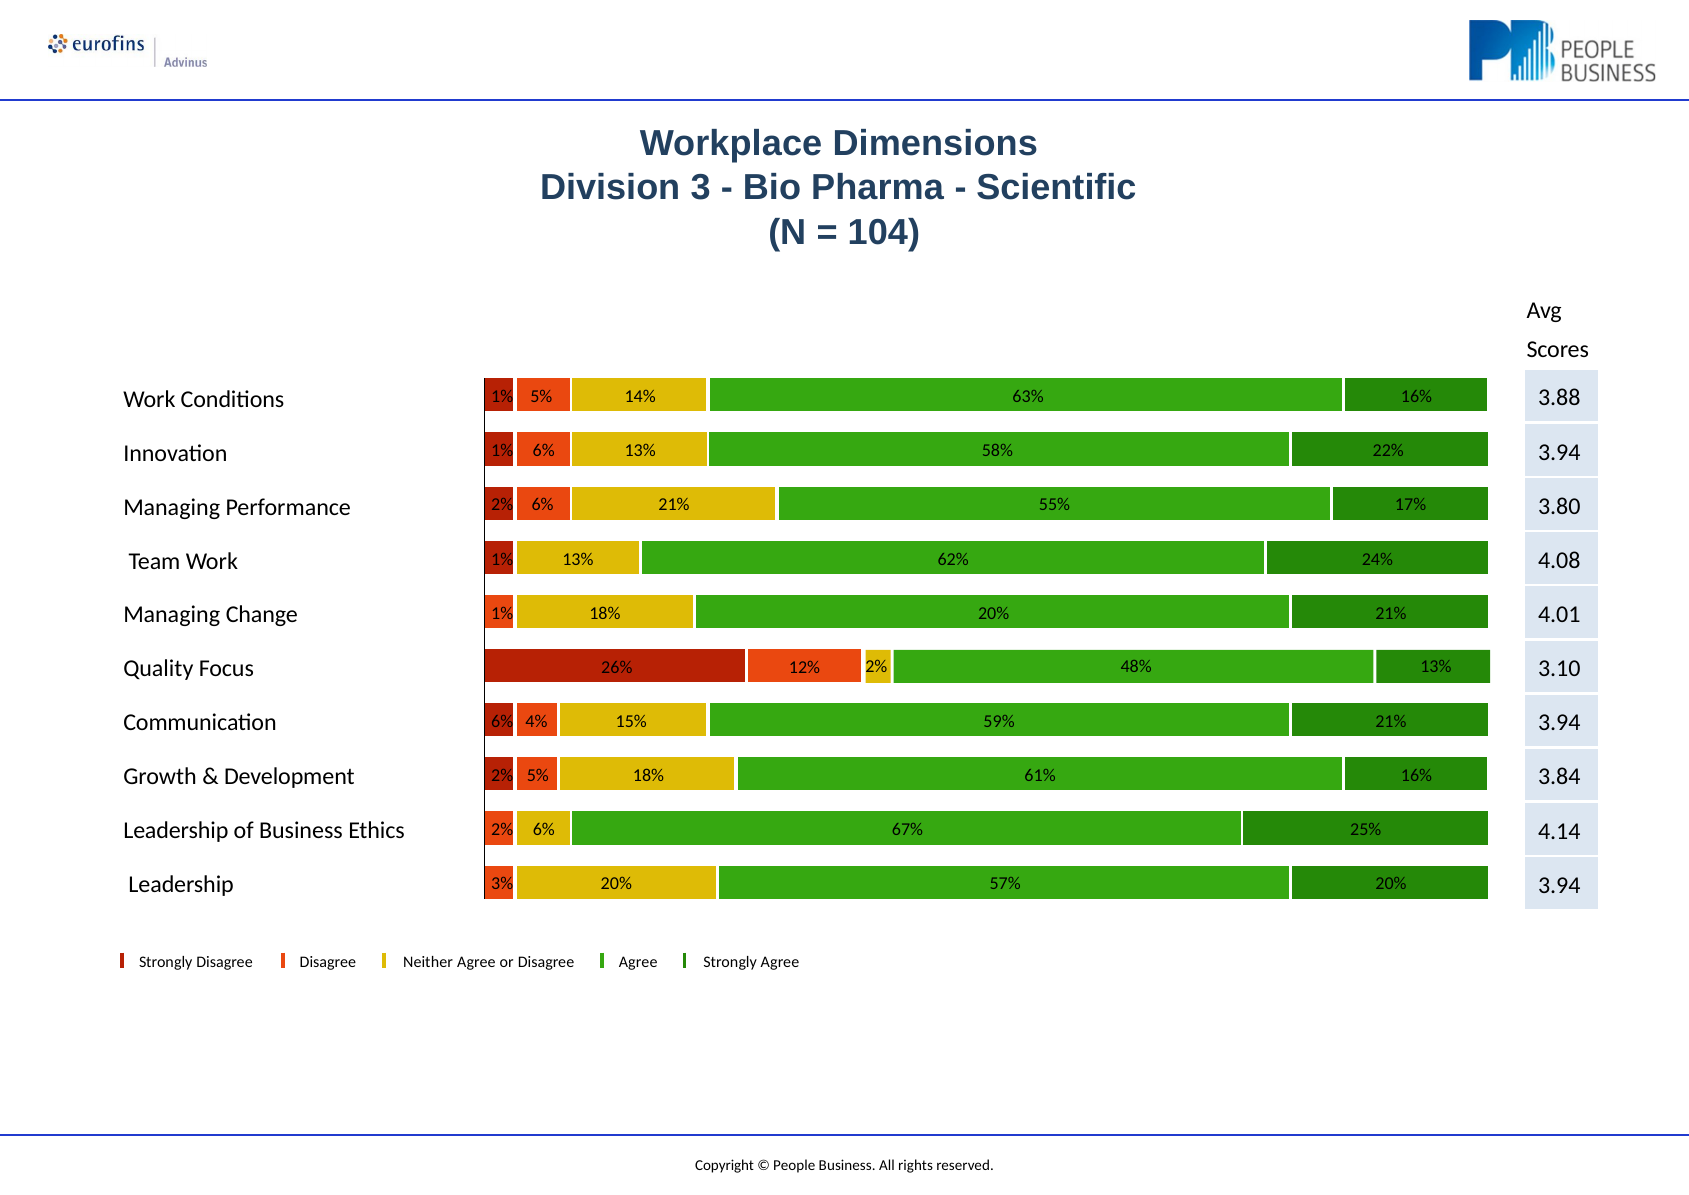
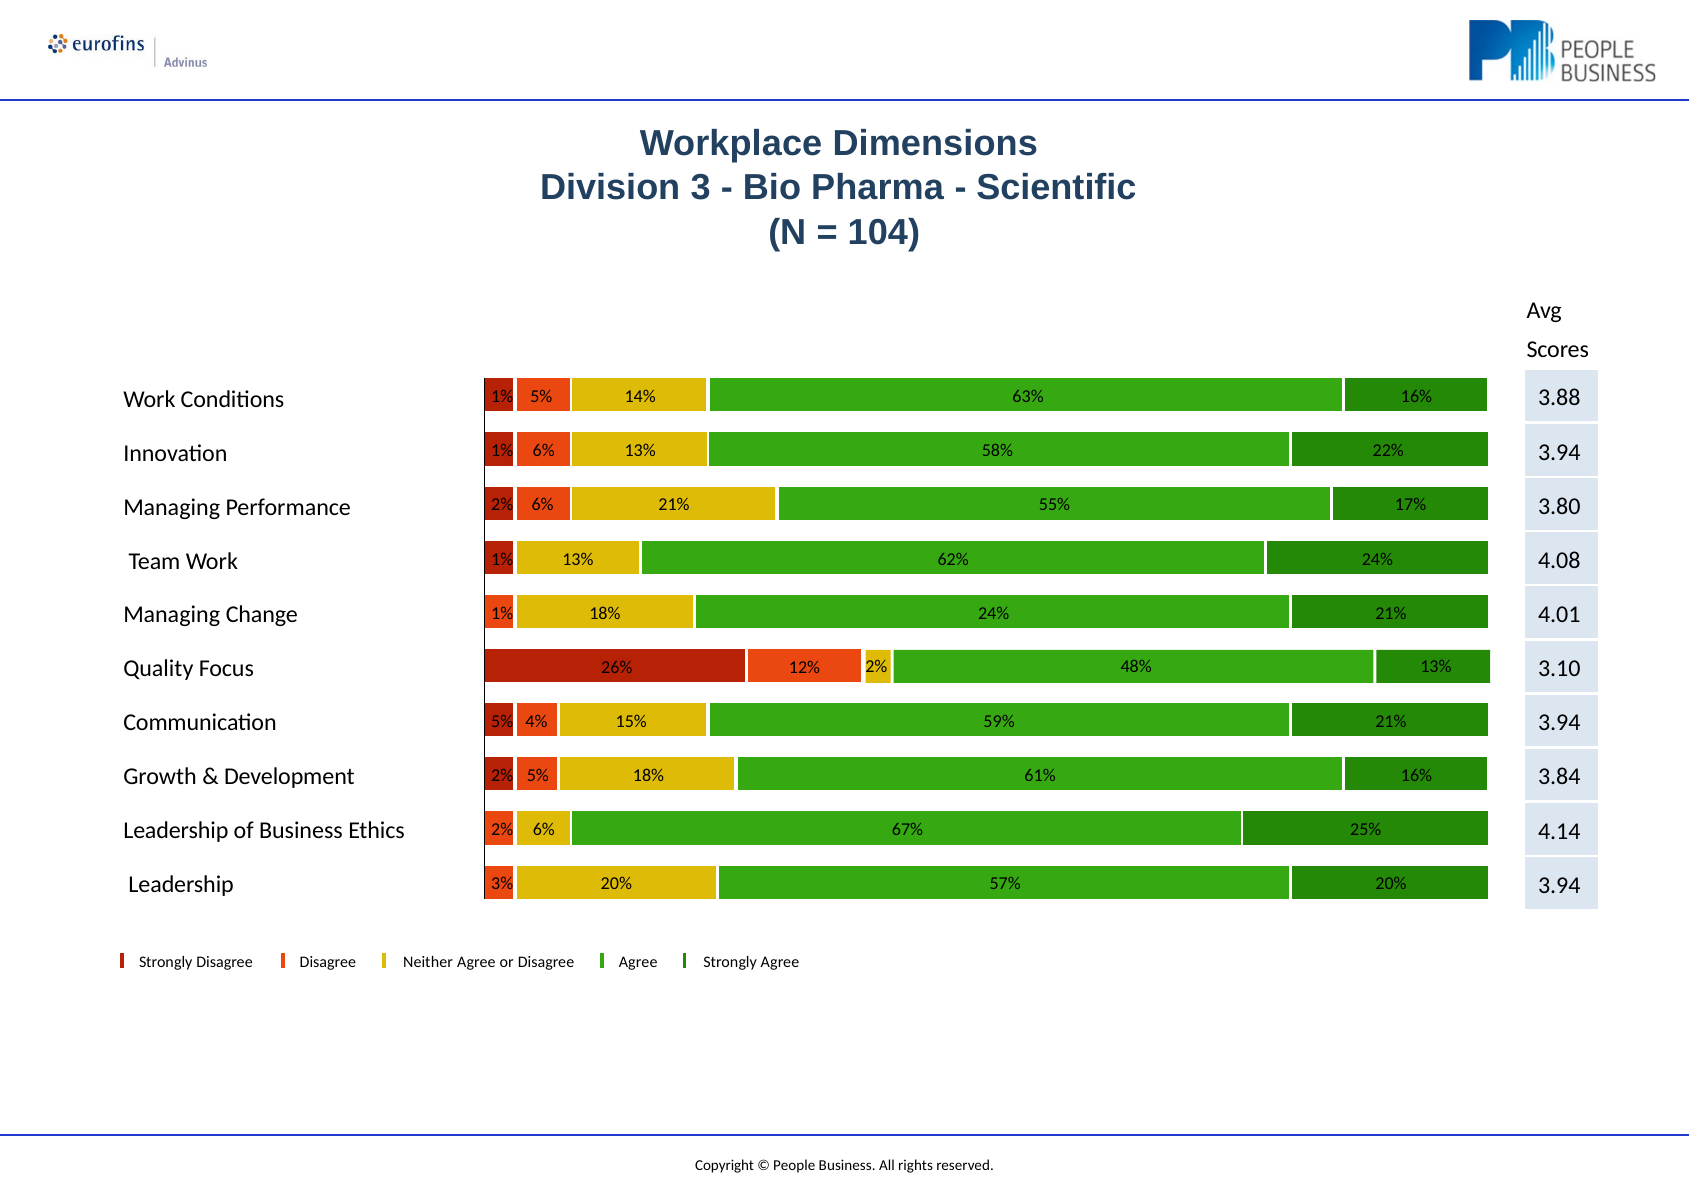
18% 20%: 20% -> 24%
6% at (502, 721): 6% -> 5%
